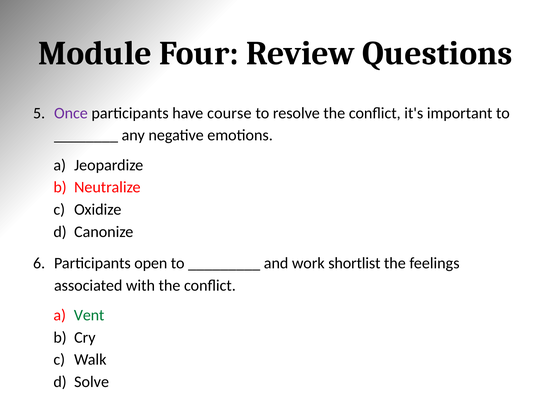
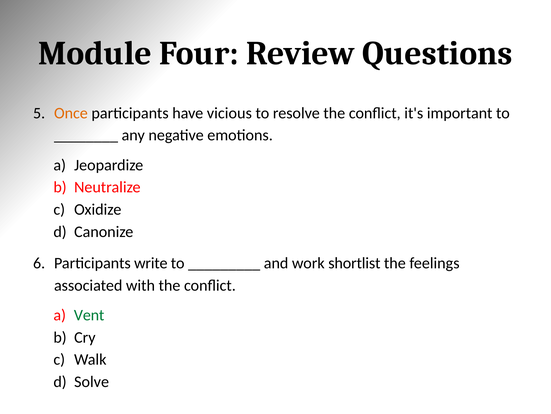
Once colour: purple -> orange
course: course -> vicious
open: open -> write
